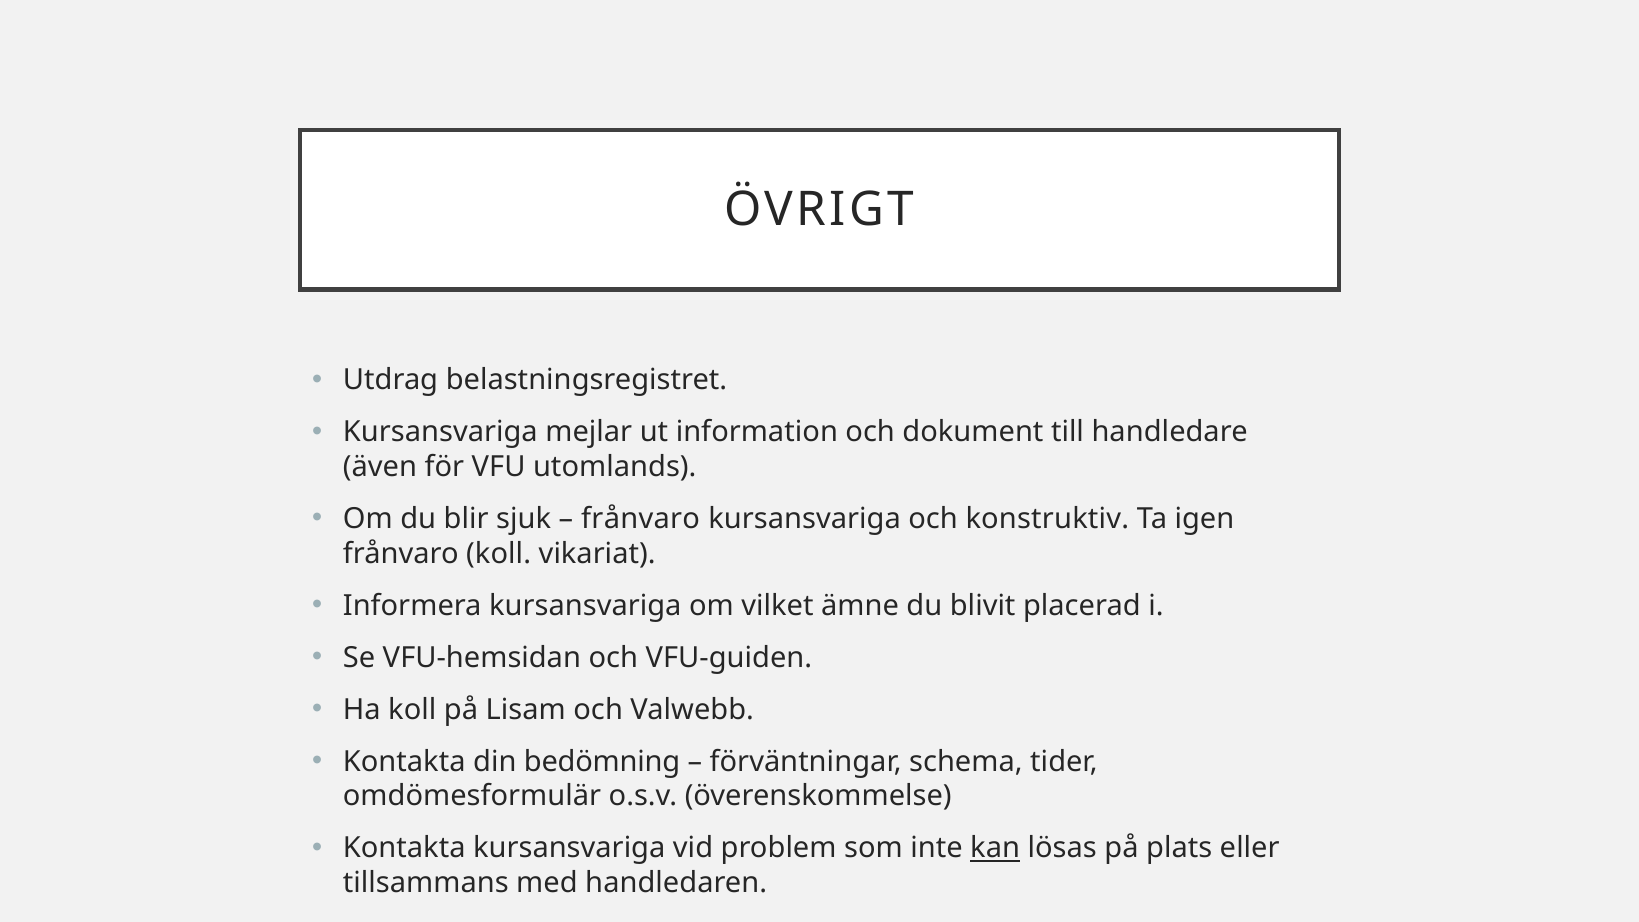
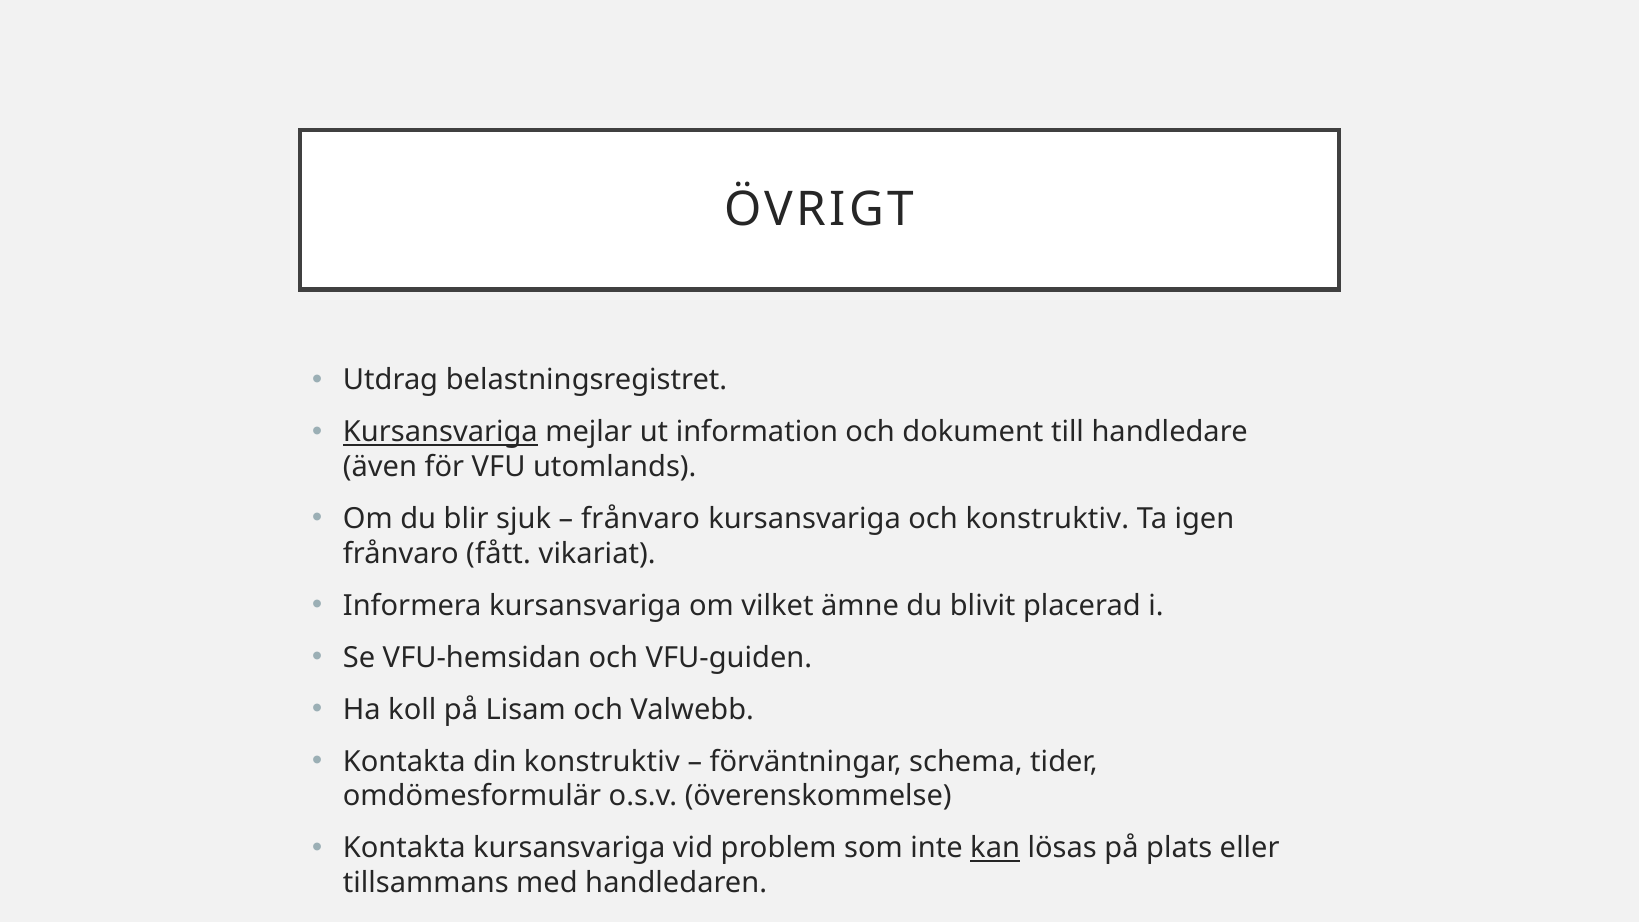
Kursansvariga at (440, 432) underline: none -> present
frånvaro koll: koll -> fått
din bedömning: bedömning -> konstruktiv
